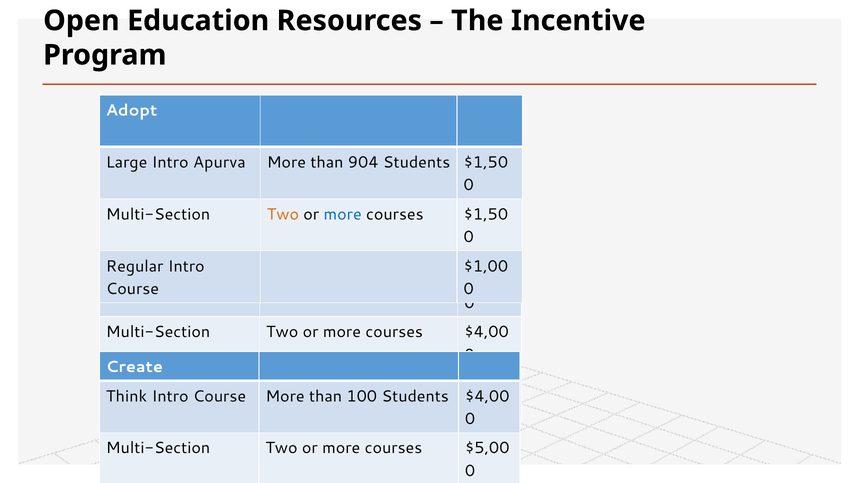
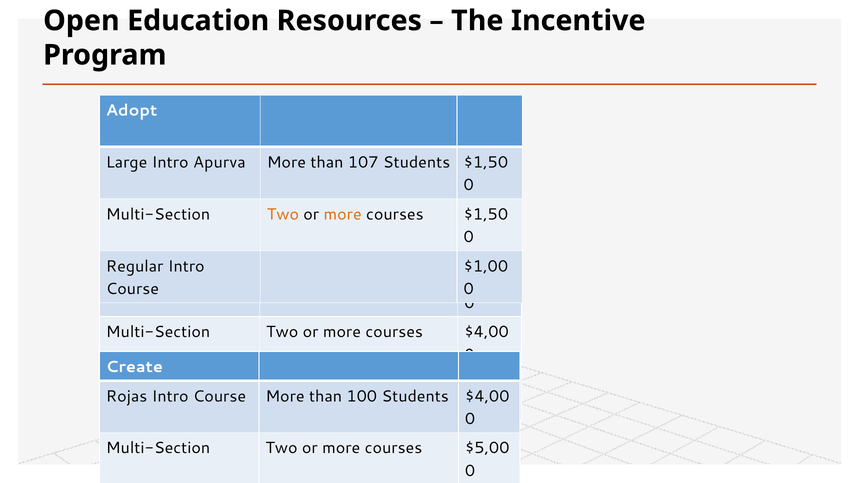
904: 904 -> 107
more at (343, 214) colour: blue -> orange
Think: Think -> Rojas
